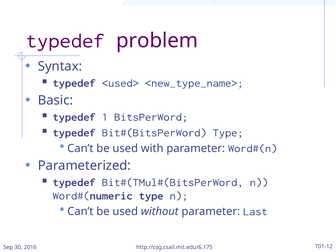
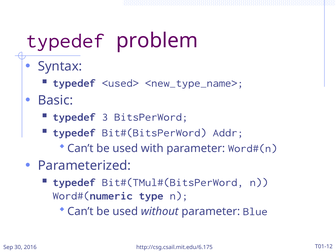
1: 1 -> 3
Type at (228, 133): Type -> Addr
Last: Last -> Blue
